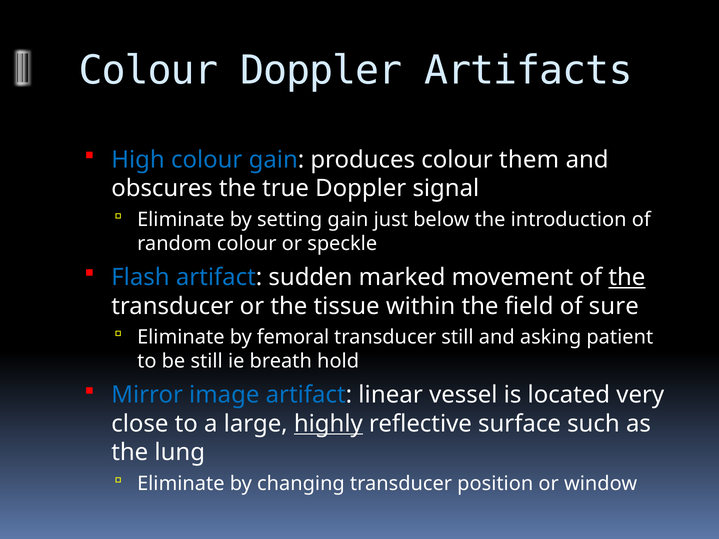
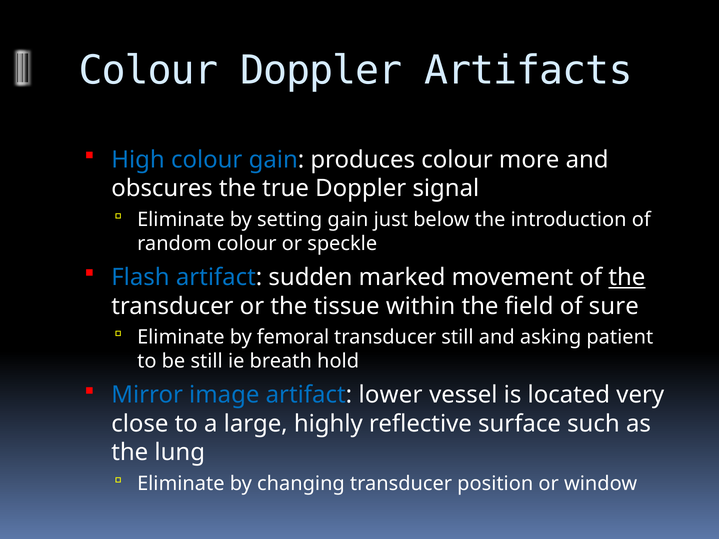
them: them -> more
linear: linear -> lower
highly underline: present -> none
